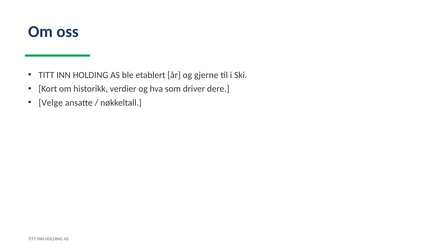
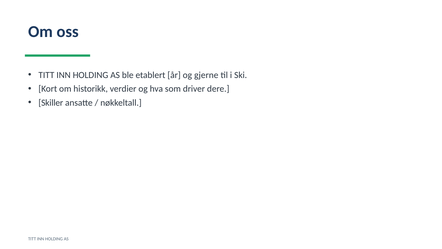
Velge: Velge -> Skiller
